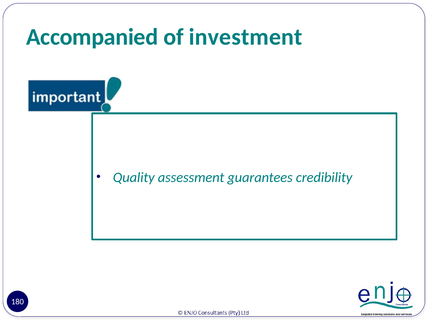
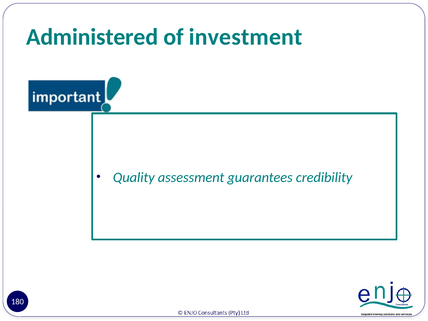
Accompanied: Accompanied -> Administered
